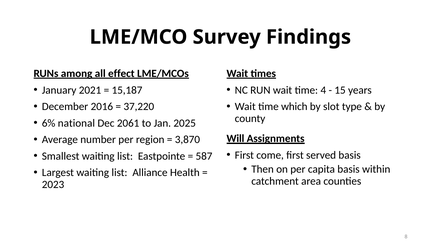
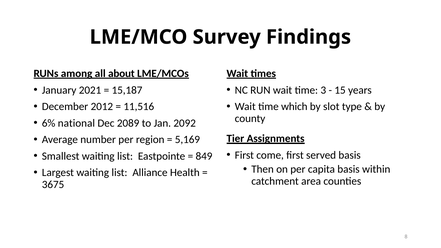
effect: effect -> about
4: 4 -> 3
2016: 2016 -> 2012
37,220: 37,220 -> 11,516
2061: 2061 -> 2089
2025: 2025 -> 2092
3,870: 3,870 -> 5,169
Will: Will -> Tier
587: 587 -> 849
2023: 2023 -> 3675
